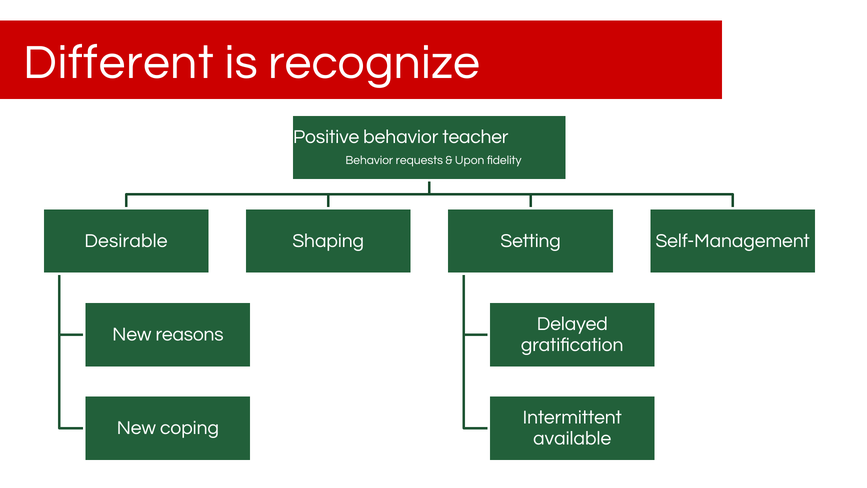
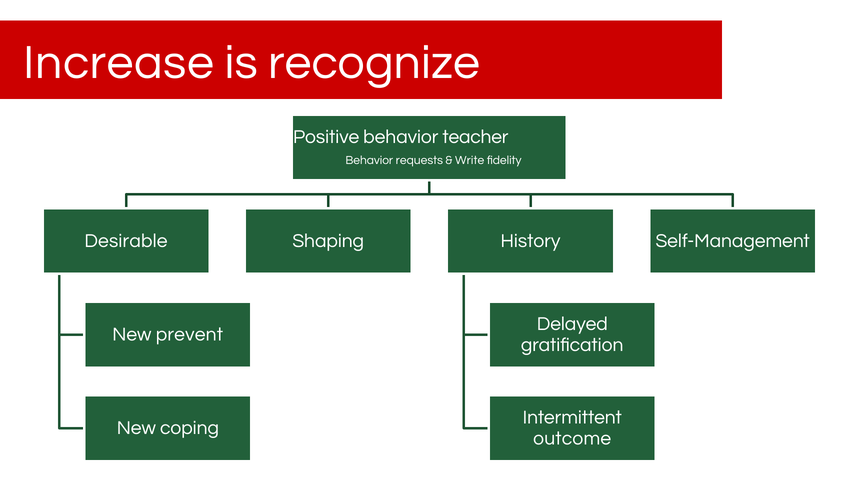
Different: Different -> Increase
Upon: Upon -> Write
Setting: Setting -> History
reasons: reasons -> prevent
available: available -> outcome
